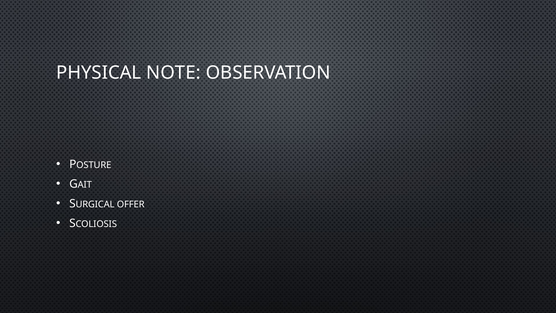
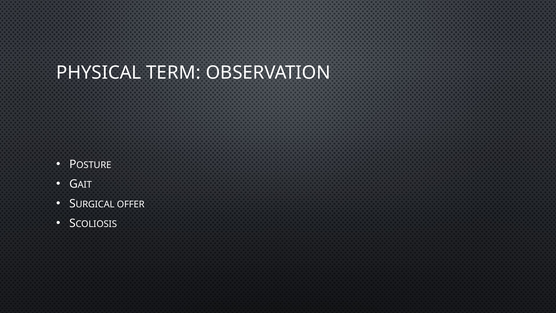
NOTE: NOTE -> TERM
